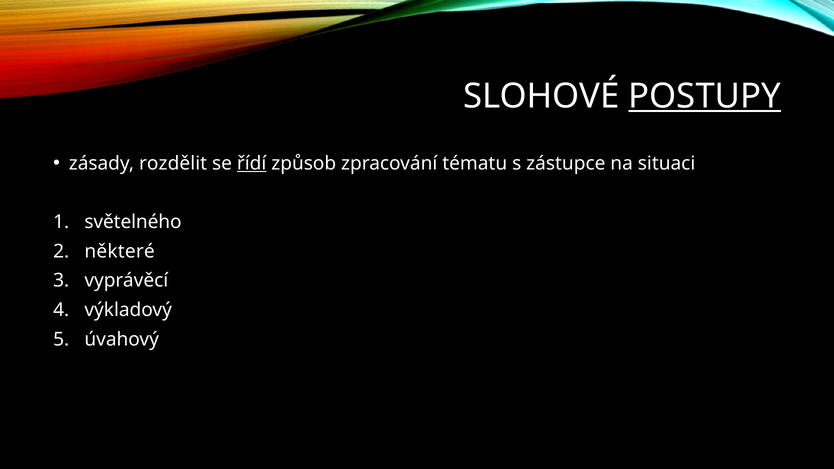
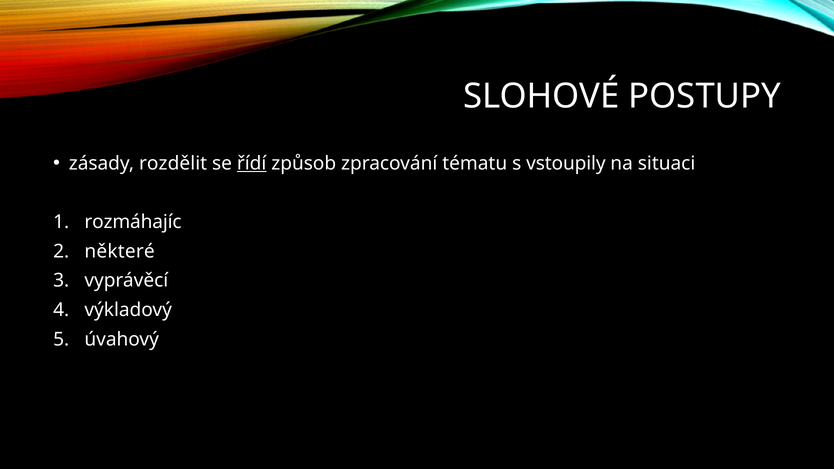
POSTUPY underline: present -> none
zástupce: zástupce -> vstoupily
světelného: světelného -> rozmáhajíc
